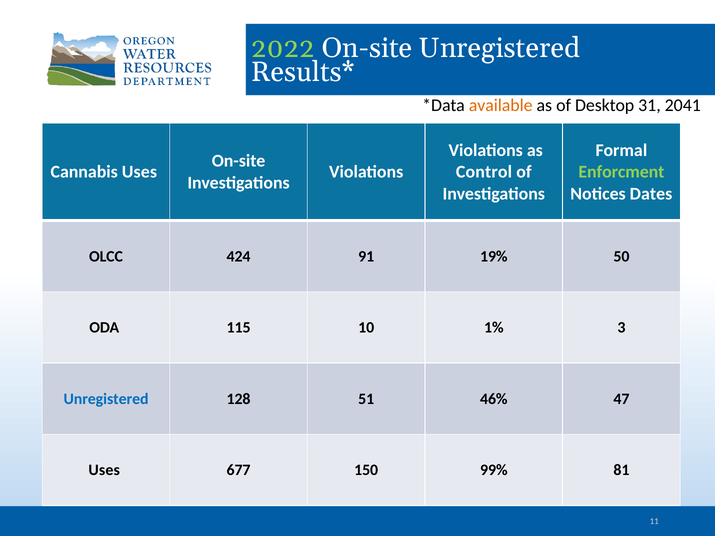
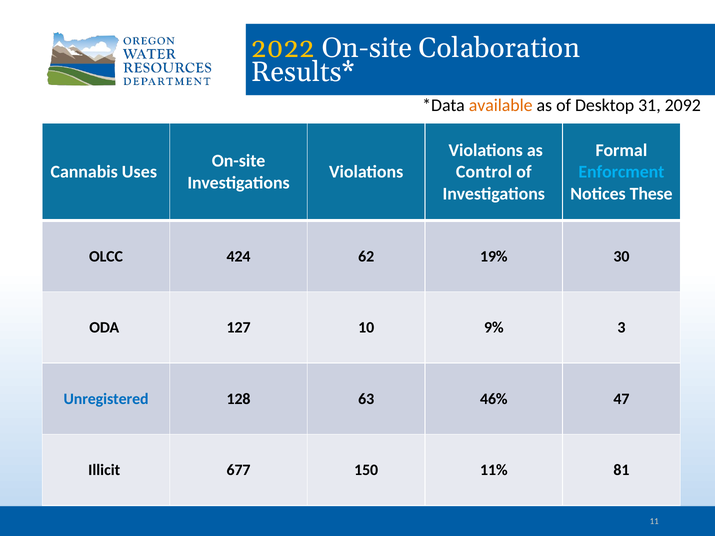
2022 colour: light green -> yellow
On-site Unregistered: Unregistered -> Colaboration
2041: 2041 -> 2092
Enforcment colour: light green -> light blue
Dates: Dates -> These
91: 91 -> 62
50: 50 -> 30
115: 115 -> 127
1%: 1% -> 9%
51: 51 -> 63
Uses at (104, 470): Uses -> Illicit
99%: 99% -> 11%
